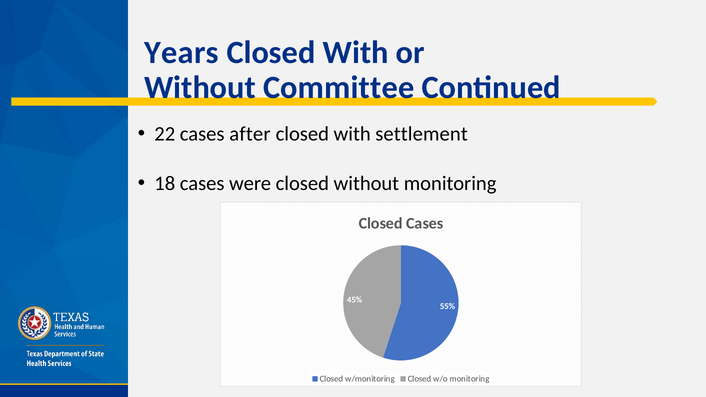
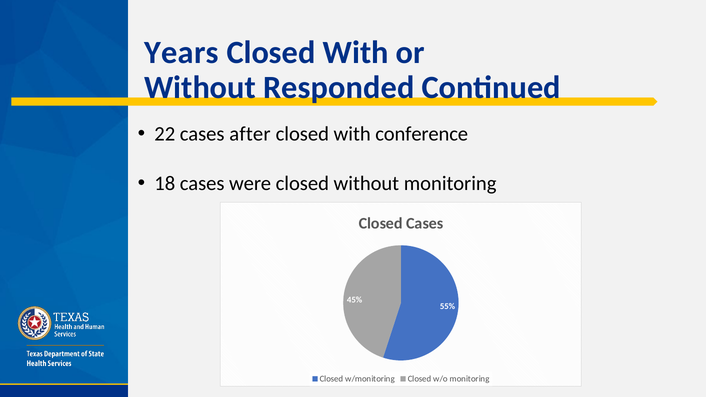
Committee: Committee -> Responded
settlement: settlement -> conference
